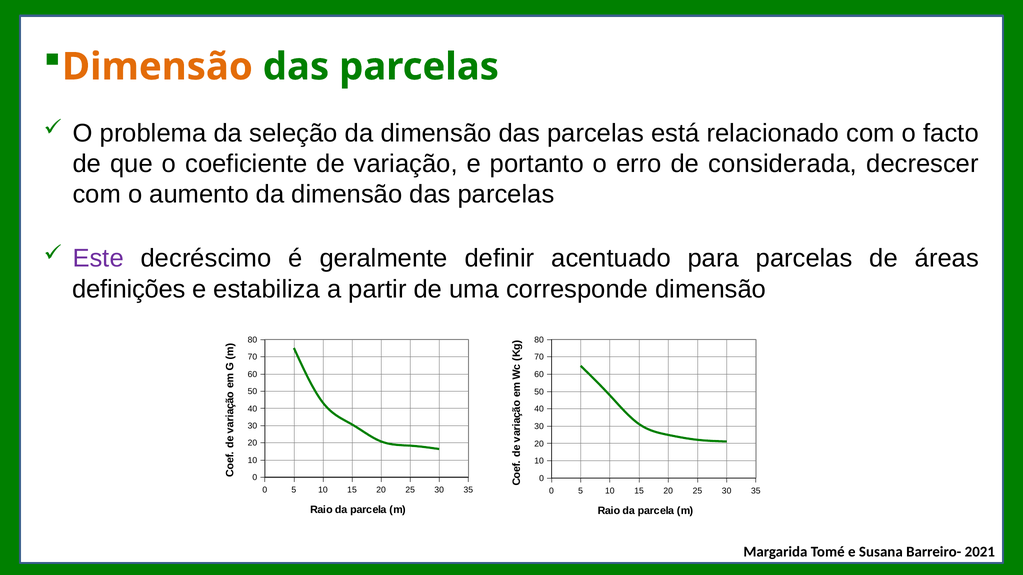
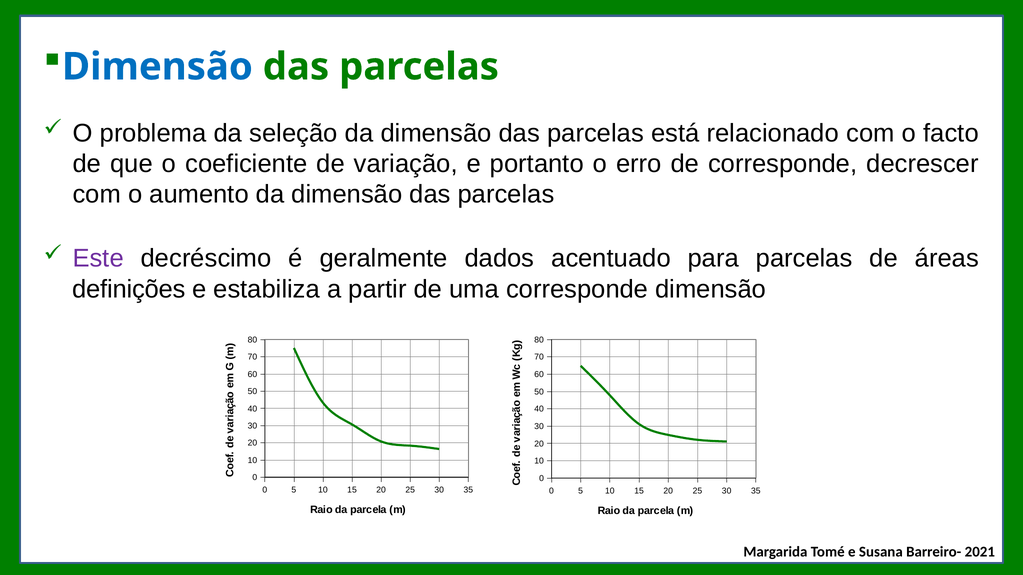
Dimensão at (157, 67) colour: orange -> blue
de considerada: considerada -> corresponde
definir: definir -> dados
